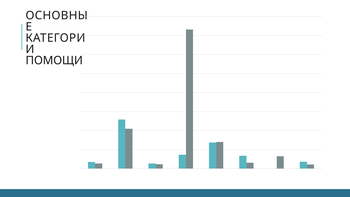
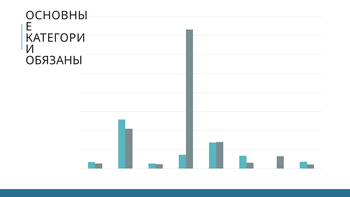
ПОМОЩИ: ПОМОЩИ -> ОБЯЗАНЫ
